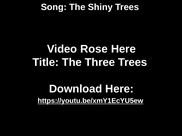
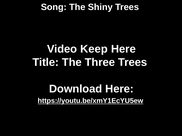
Rose: Rose -> Keep
